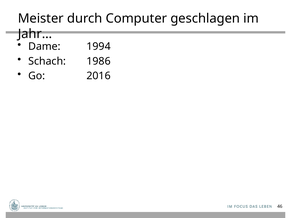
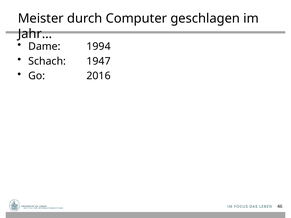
1986: 1986 -> 1947
